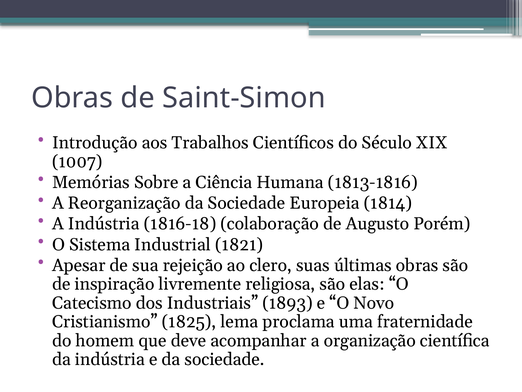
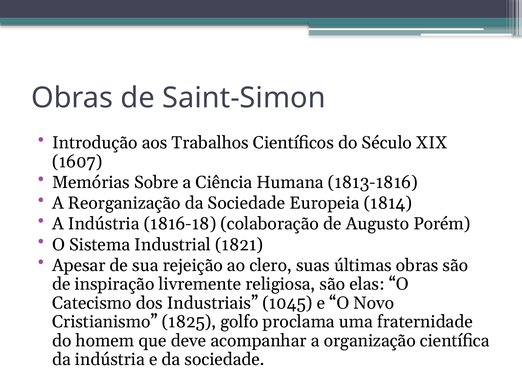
1007: 1007 -> 1607
1893: 1893 -> 1045
lema: lema -> golfo
